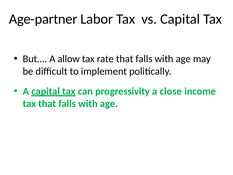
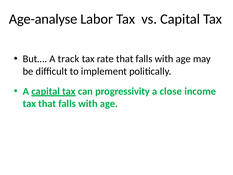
Age-partner: Age-partner -> Age-analyse
allow: allow -> track
